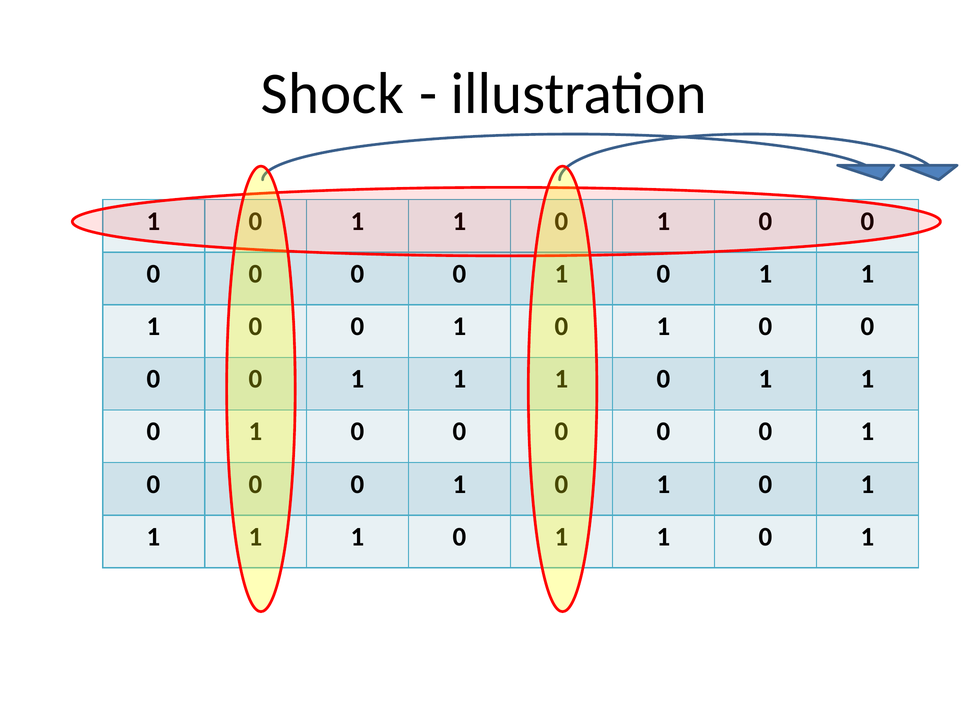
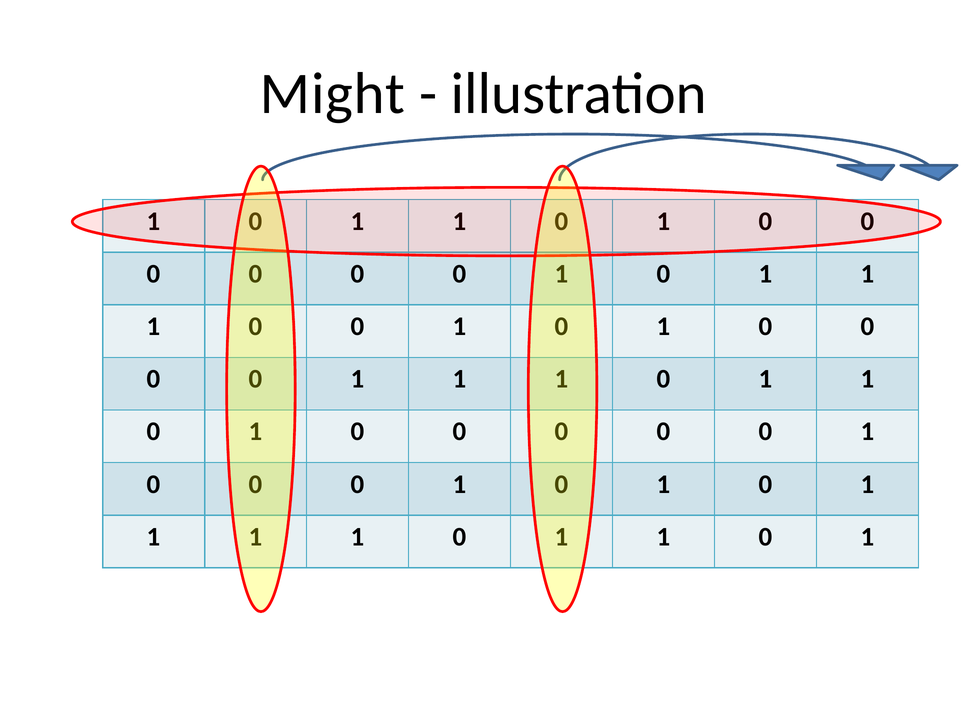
Shock: Shock -> Might
